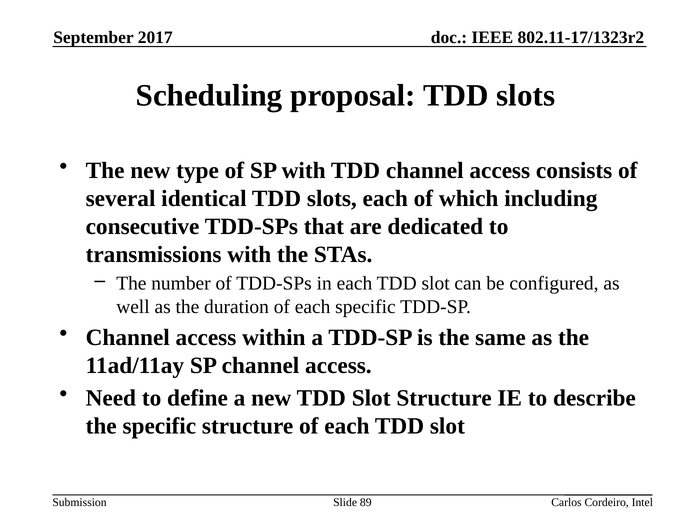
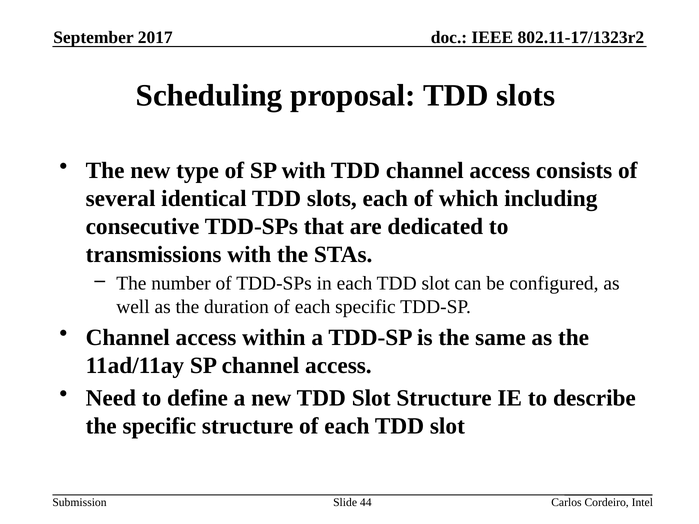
89: 89 -> 44
